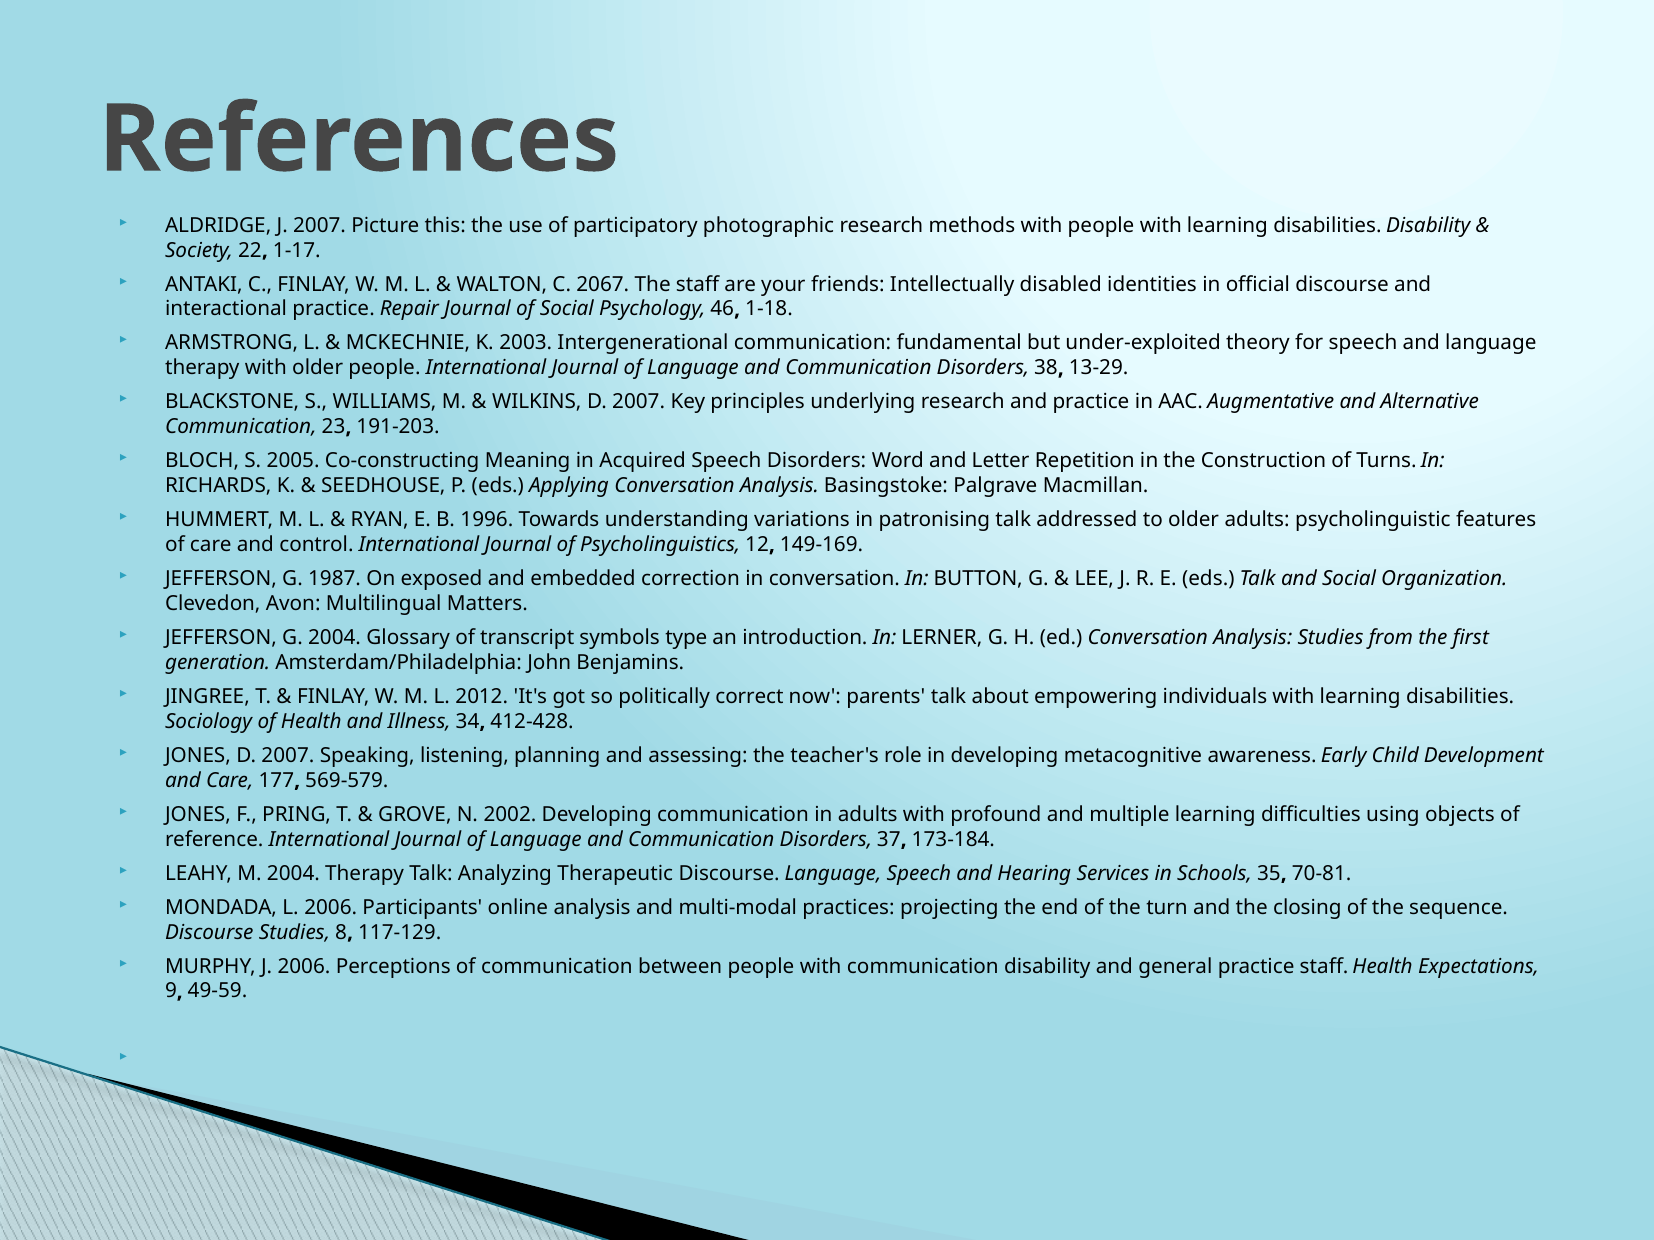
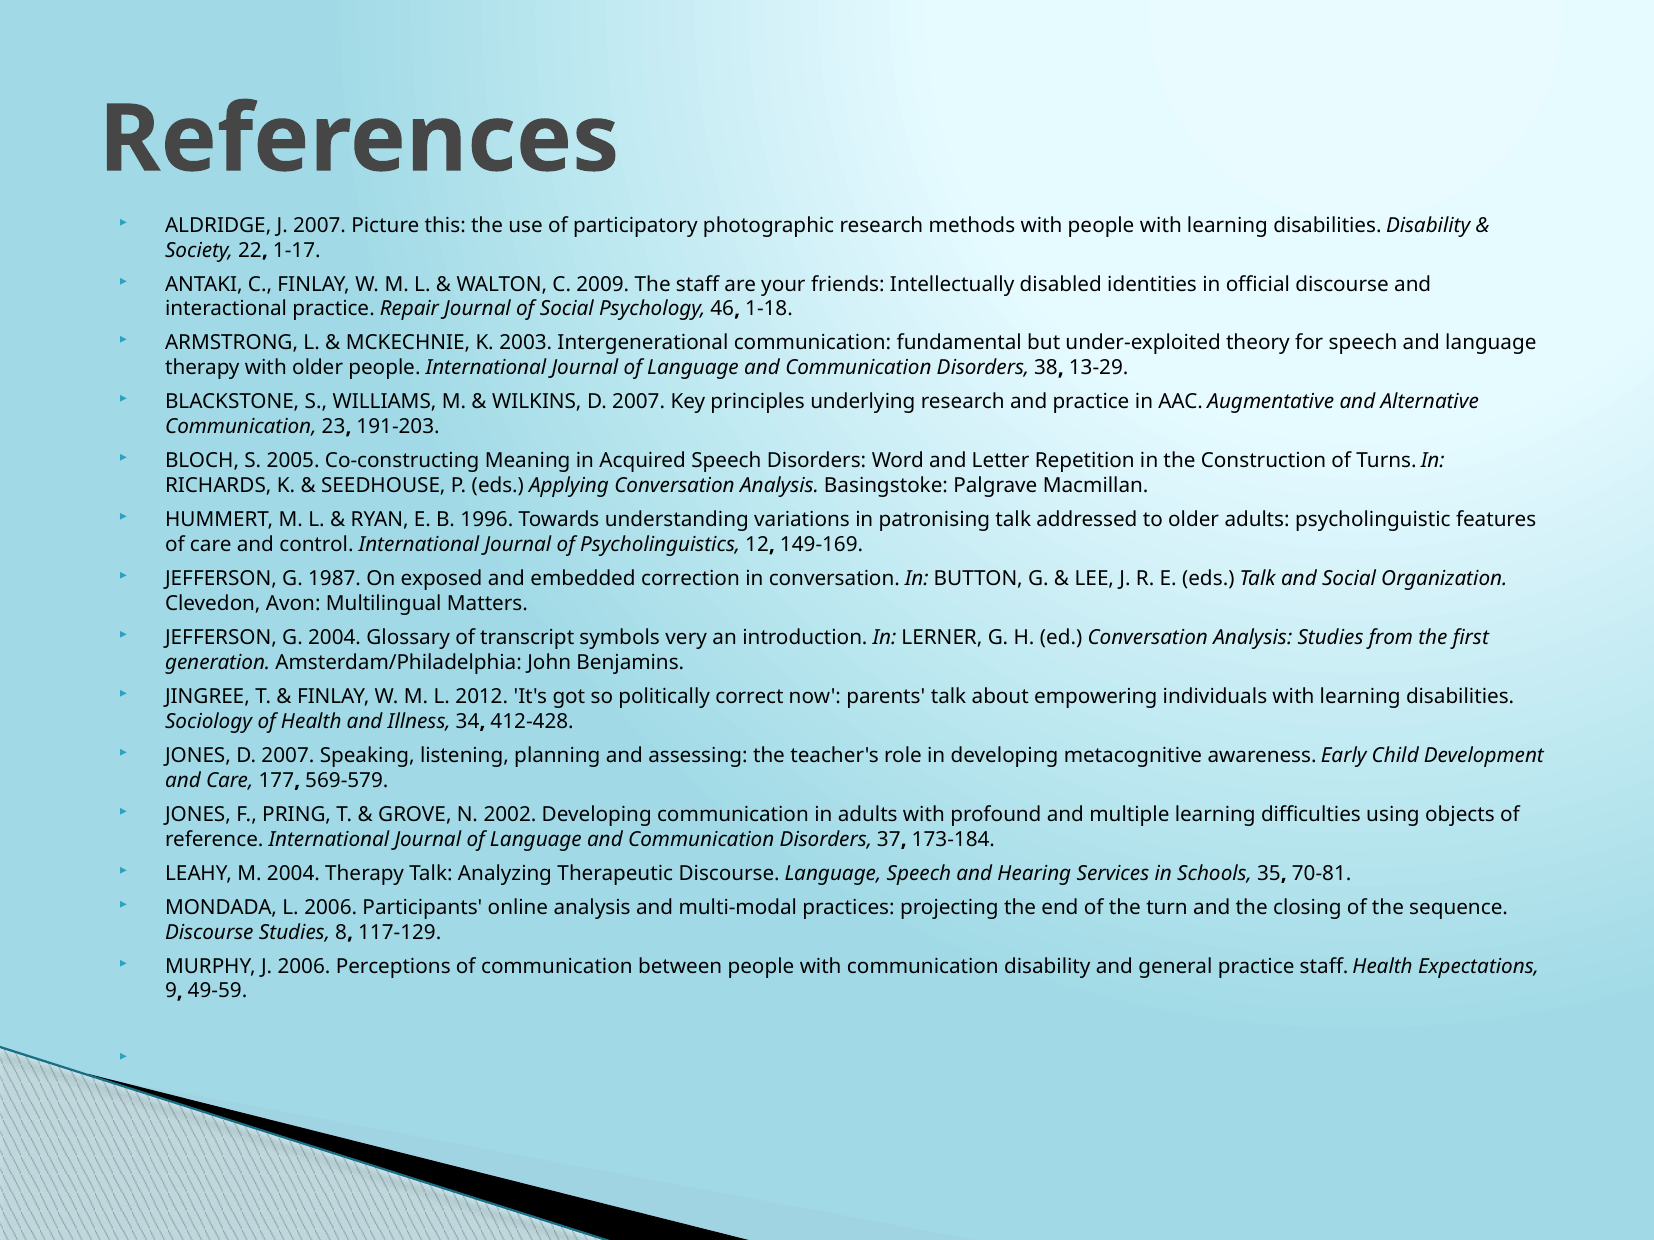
2067: 2067 -> 2009
type: type -> very
